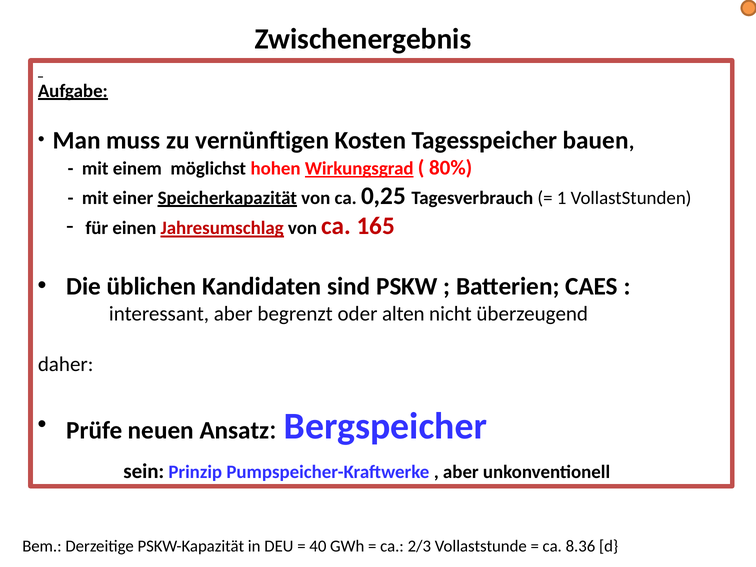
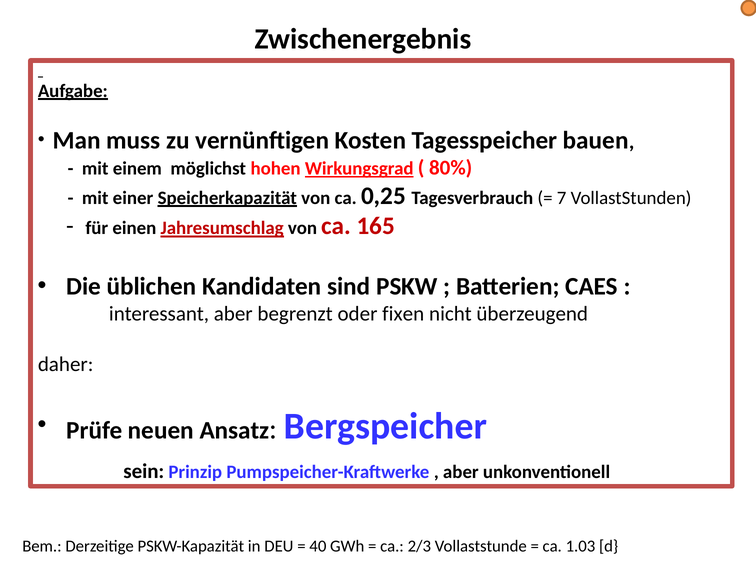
1: 1 -> 7
alten: alten -> fixen
8.36: 8.36 -> 1.03
